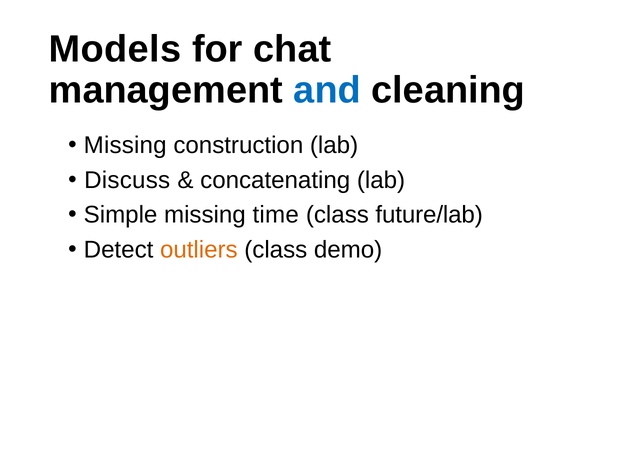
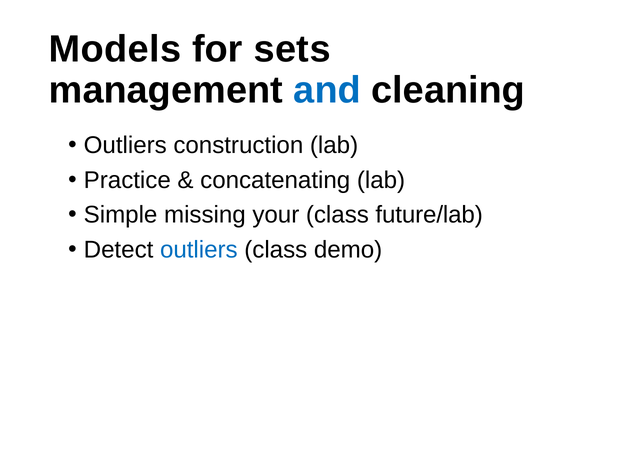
chat: chat -> sets
Missing at (125, 145): Missing -> Outliers
Discuss: Discuss -> Practice
time: time -> your
outliers at (199, 250) colour: orange -> blue
